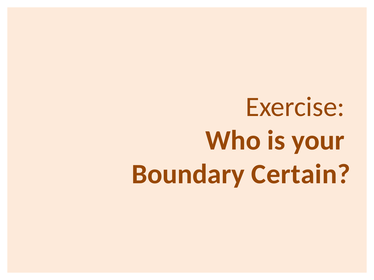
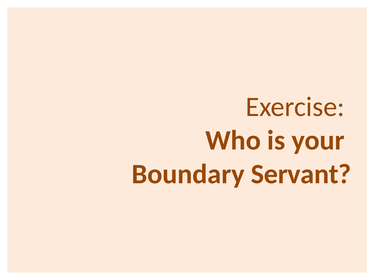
Certain: Certain -> Servant
